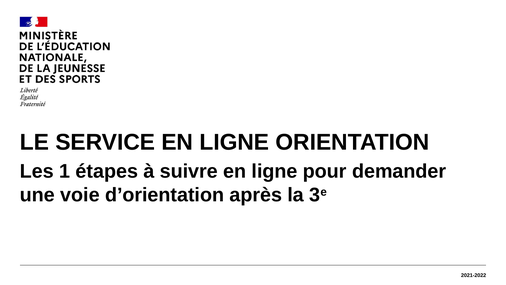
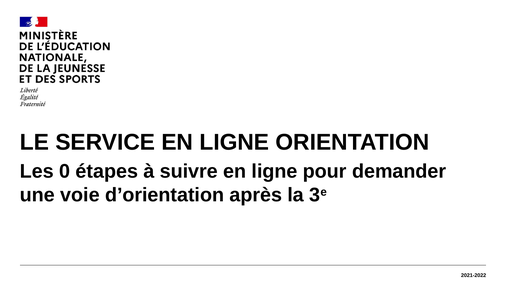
1: 1 -> 0
